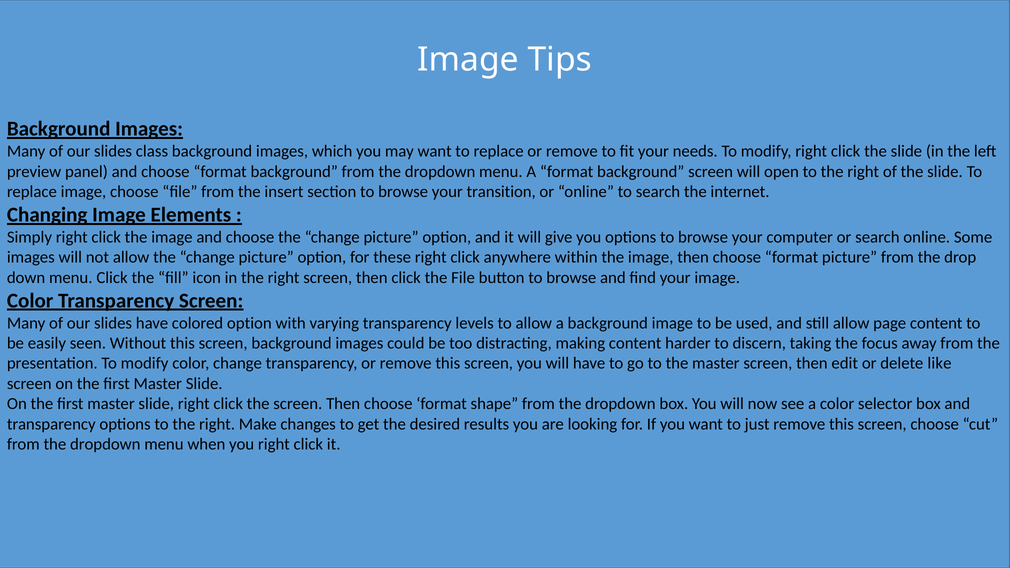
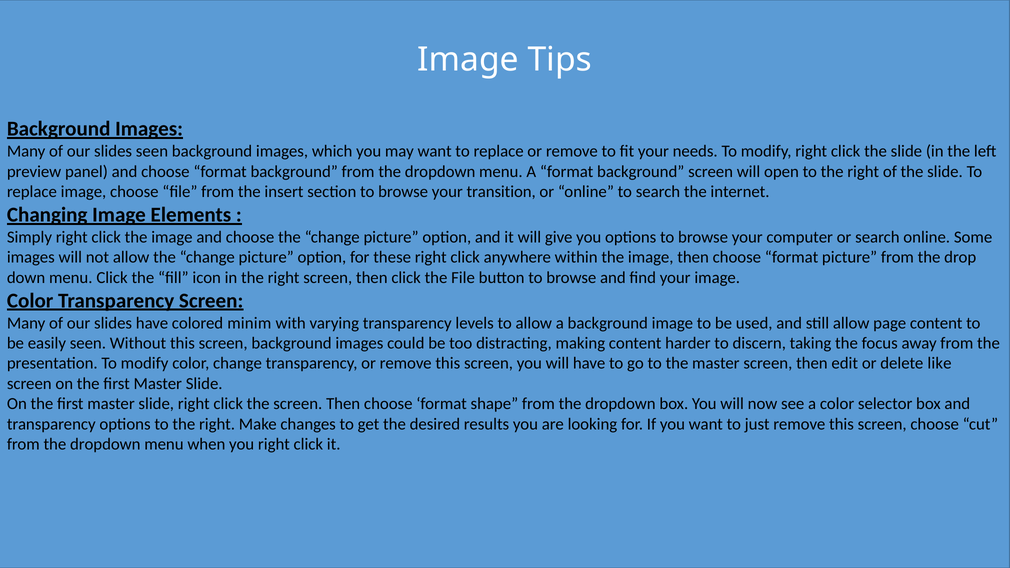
slides class: class -> seen
colored option: option -> minim
